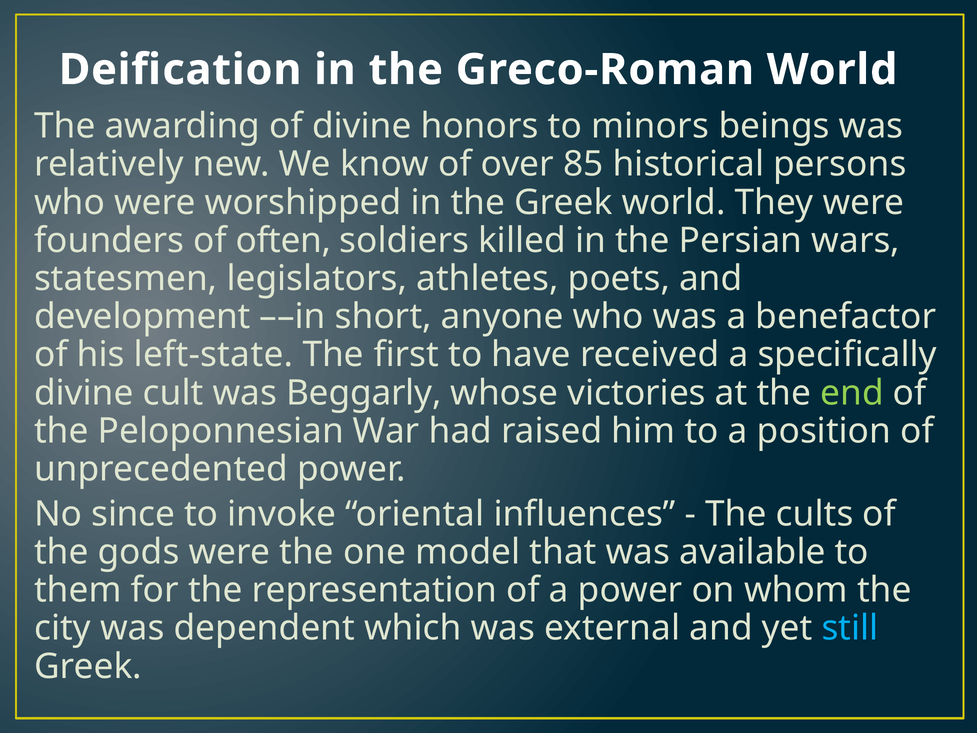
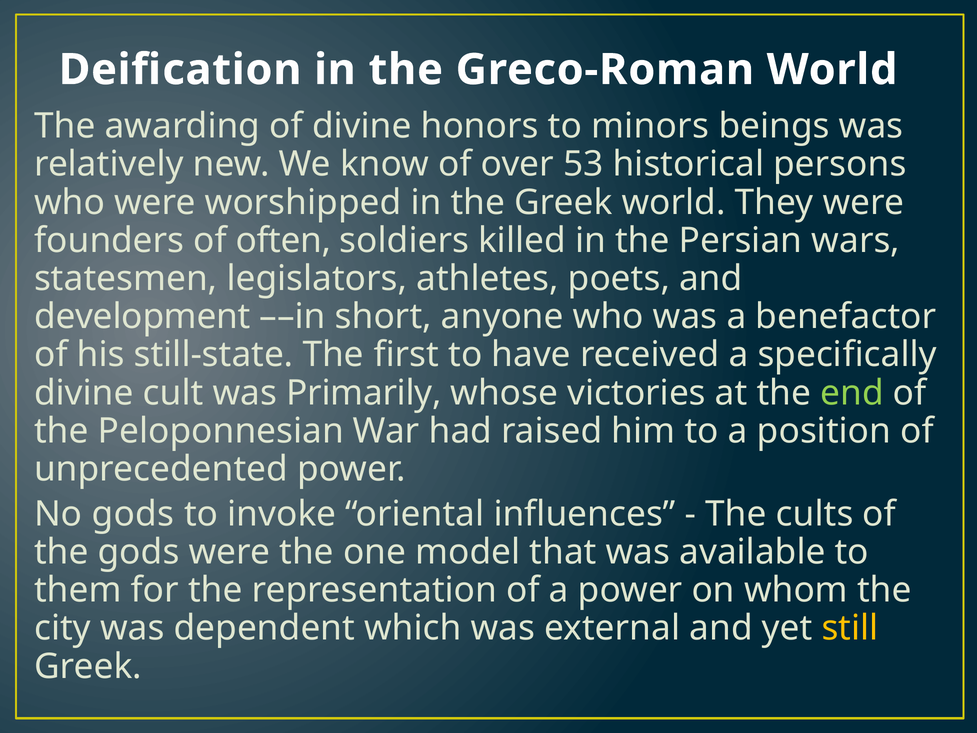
85: 85 -> 53
left-state: left-state -> still-state
Beggarly: Beggarly -> Primarily
No since: since -> gods
still colour: light blue -> yellow
